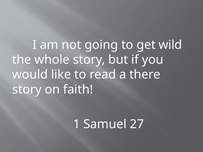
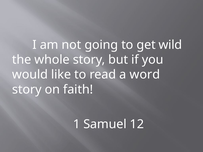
there: there -> word
27: 27 -> 12
